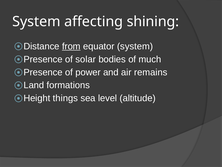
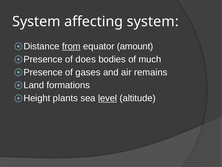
affecting shining: shining -> system
equator system: system -> amount
solar: solar -> does
power: power -> gases
things: things -> plants
level underline: none -> present
